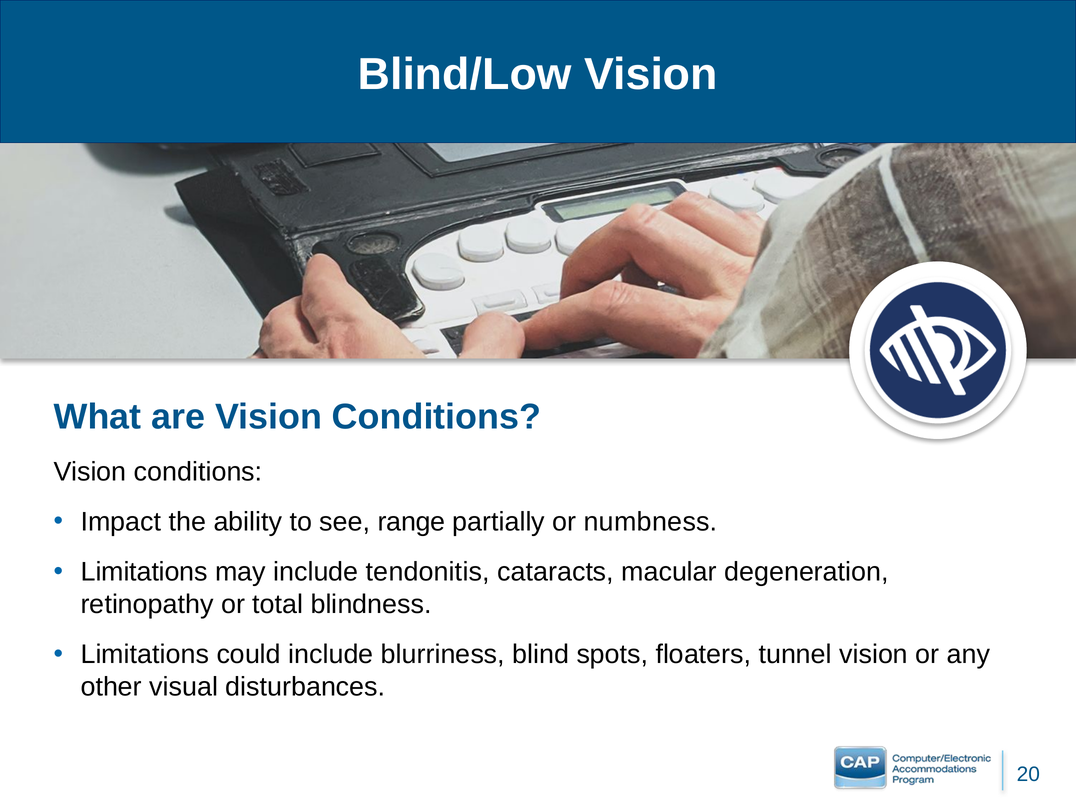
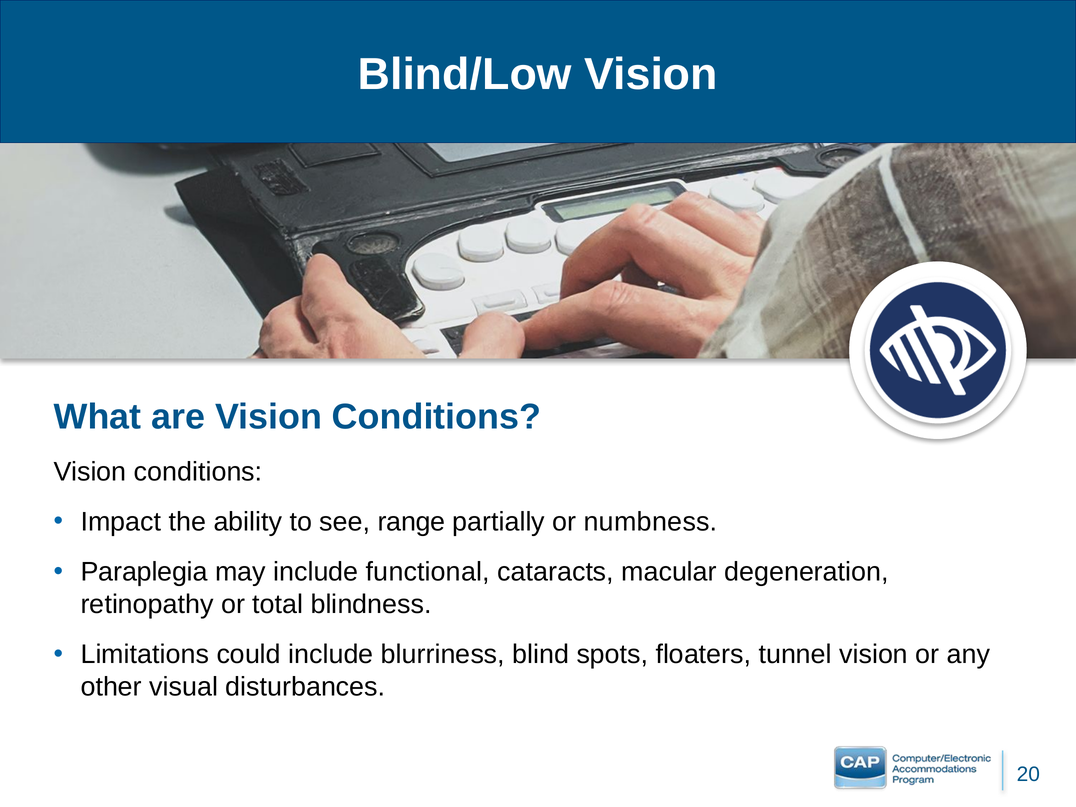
Limitations at (144, 572): Limitations -> Paraplegia
tendonitis: tendonitis -> functional
